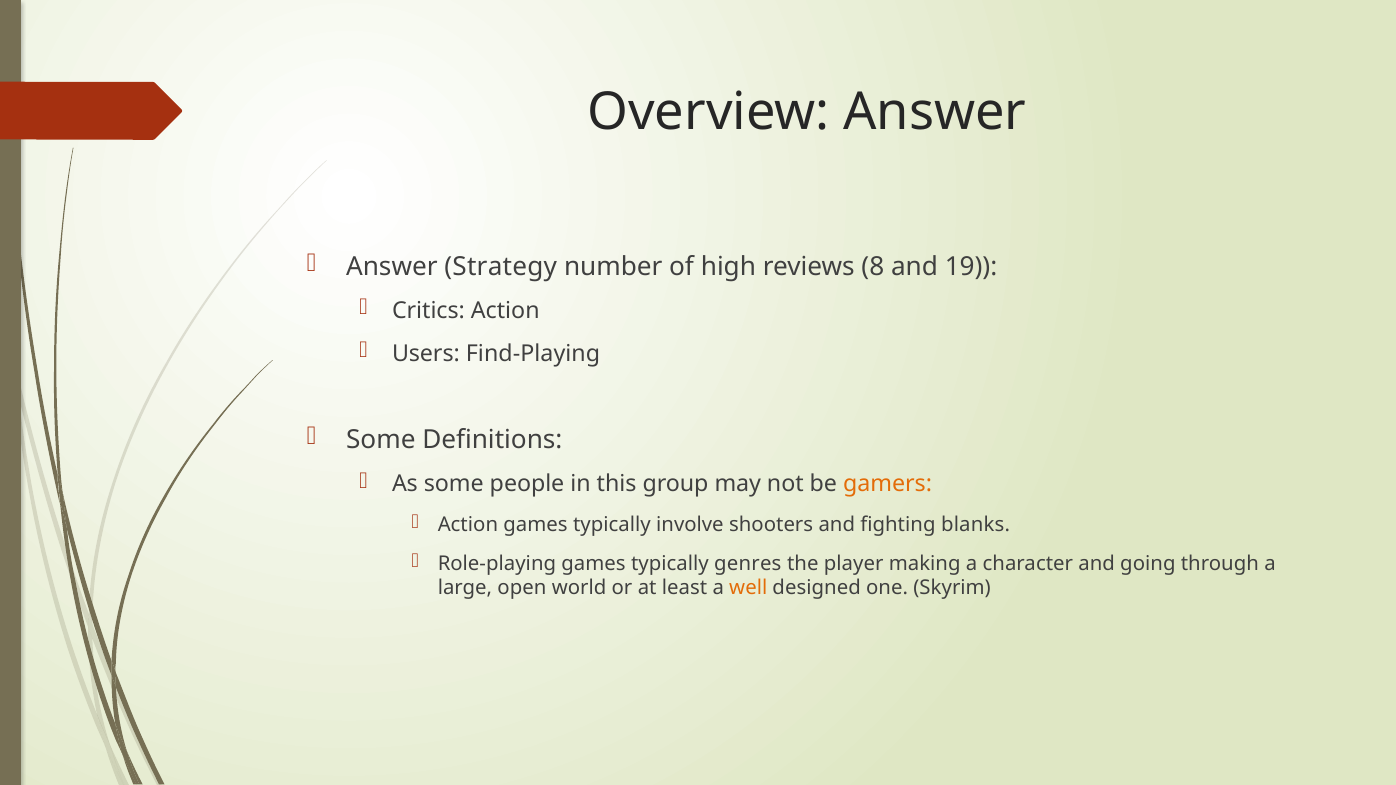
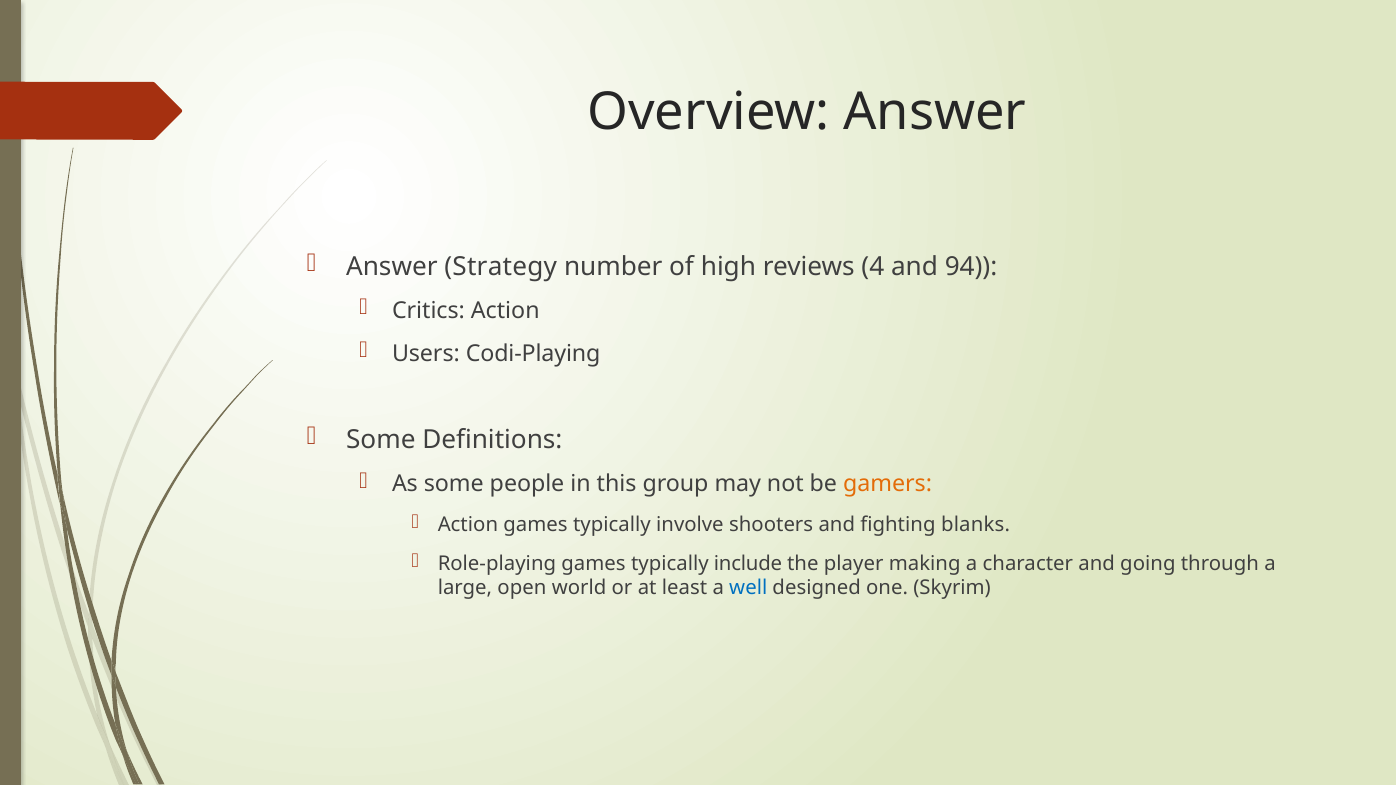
8: 8 -> 4
19: 19 -> 94
Find-Playing: Find-Playing -> Codi-Playing
genres: genres -> include
well colour: orange -> blue
